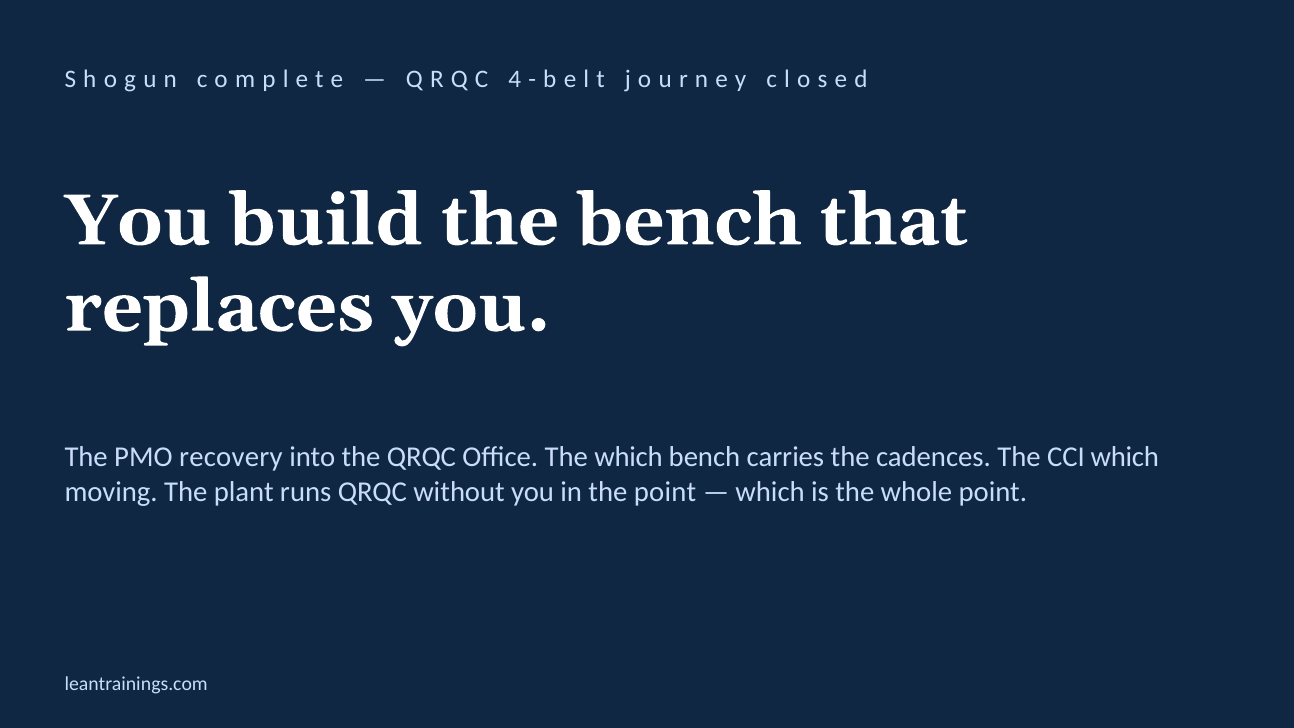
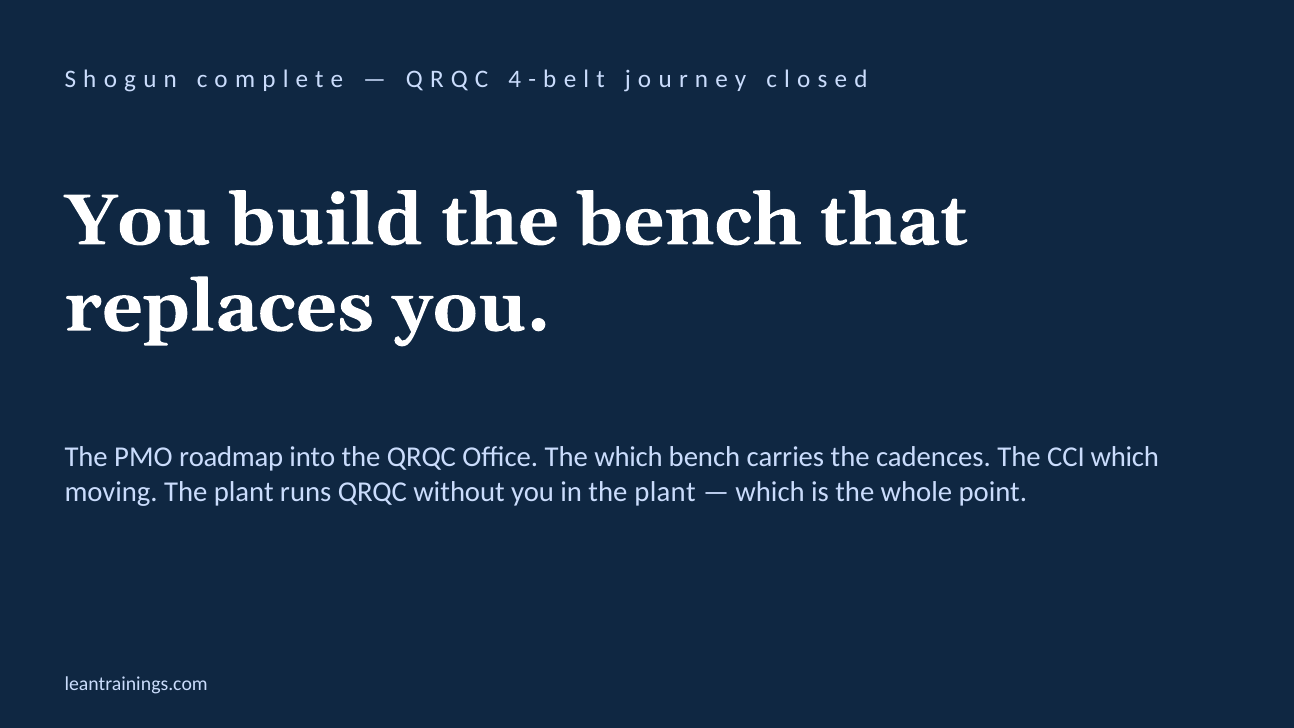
recovery: recovery -> roadmap
in the point: point -> plant
